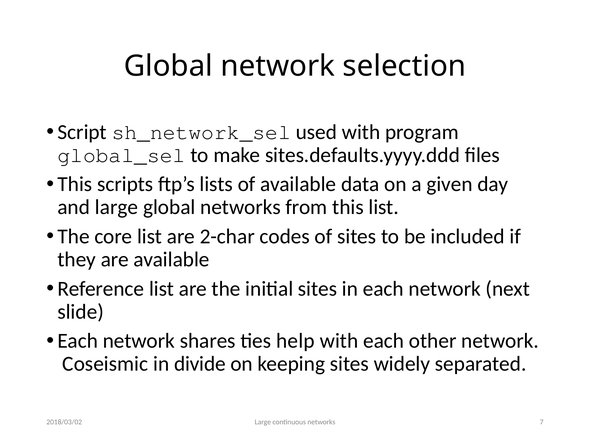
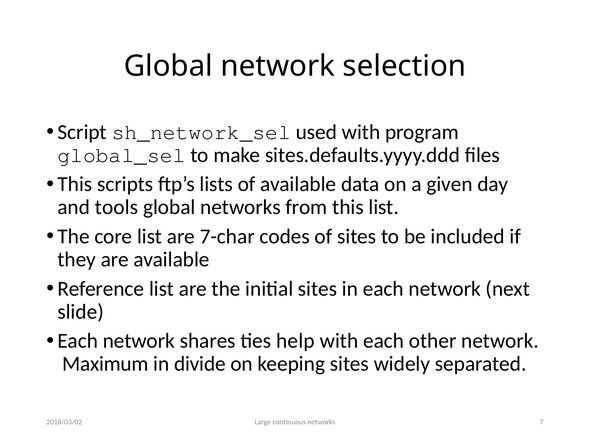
and large: large -> tools
2-char: 2-char -> 7-char
Coseismic: Coseismic -> Maximum
